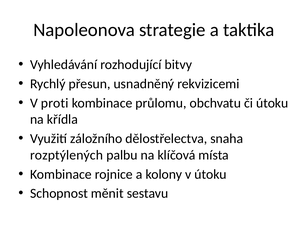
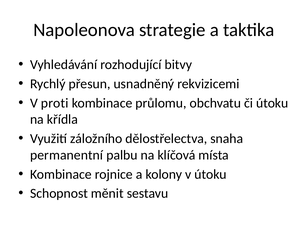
rozptýlených: rozptýlených -> permanentní
